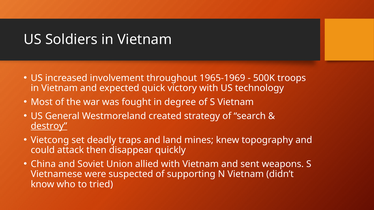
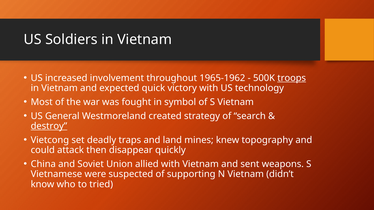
1965-1969: 1965-1969 -> 1965-1962
troops underline: none -> present
degree: degree -> symbol
